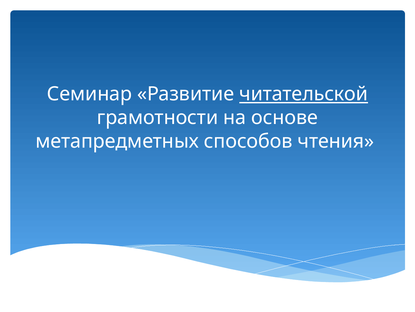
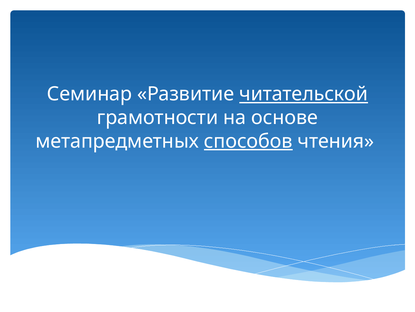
способов underline: none -> present
